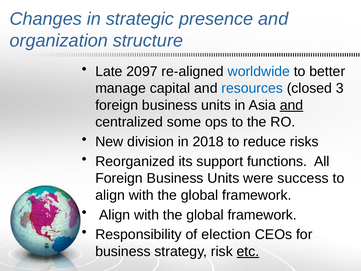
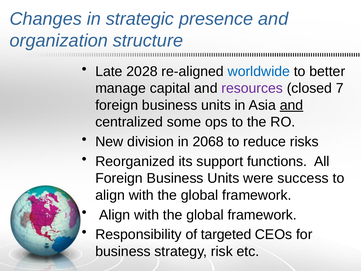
2097: 2097 -> 2028
resources colour: blue -> purple
3: 3 -> 7
2018: 2018 -> 2068
election: election -> targeted
etc underline: present -> none
